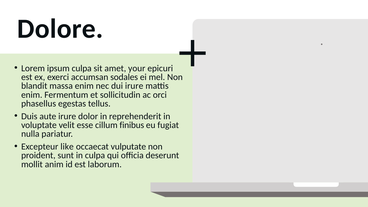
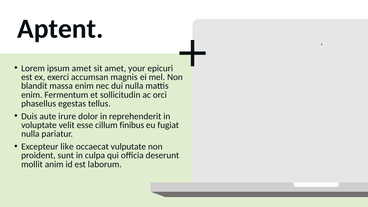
Dolore: Dolore -> Aptent
ipsum culpa: culpa -> amet
sodales: sodales -> magnis
dui irure: irure -> nulla
